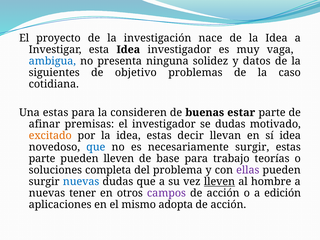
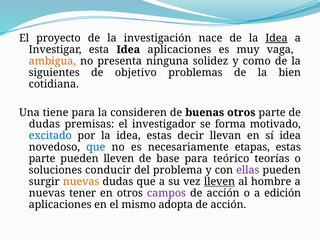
Idea at (276, 38) underline: none -> present
Idea investigador: investigador -> aplicaciones
ambigua colour: blue -> orange
datos: datos -> como
caso: caso -> bien
Una estas: estas -> tiene
buenas estar: estar -> otros
afinar at (44, 124): afinar -> dudas
se dudas: dudas -> forma
excitado colour: orange -> blue
necesariamente surgir: surgir -> etapas
trabajo: trabajo -> teórico
completa: completa -> conducir
nuevas at (81, 182) colour: blue -> orange
